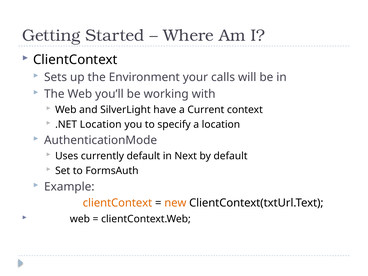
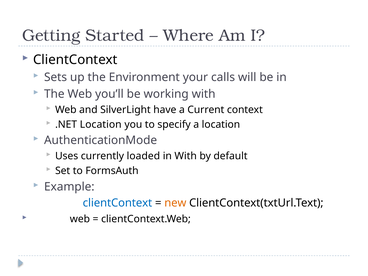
currently default: default -> loaded
in Next: Next -> With
clientContext at (117, 203) colour: orange -> blue
